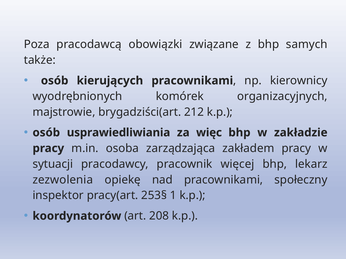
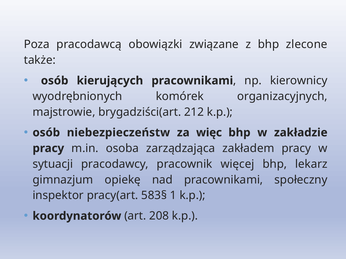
samych: samych -> zlecone
usprawiedliwiania: usprawiedliwiania -> niebezpieczeństw
zezwolenia: zezwolenia -> gimnazjum
253§: 253§ -> 583§
